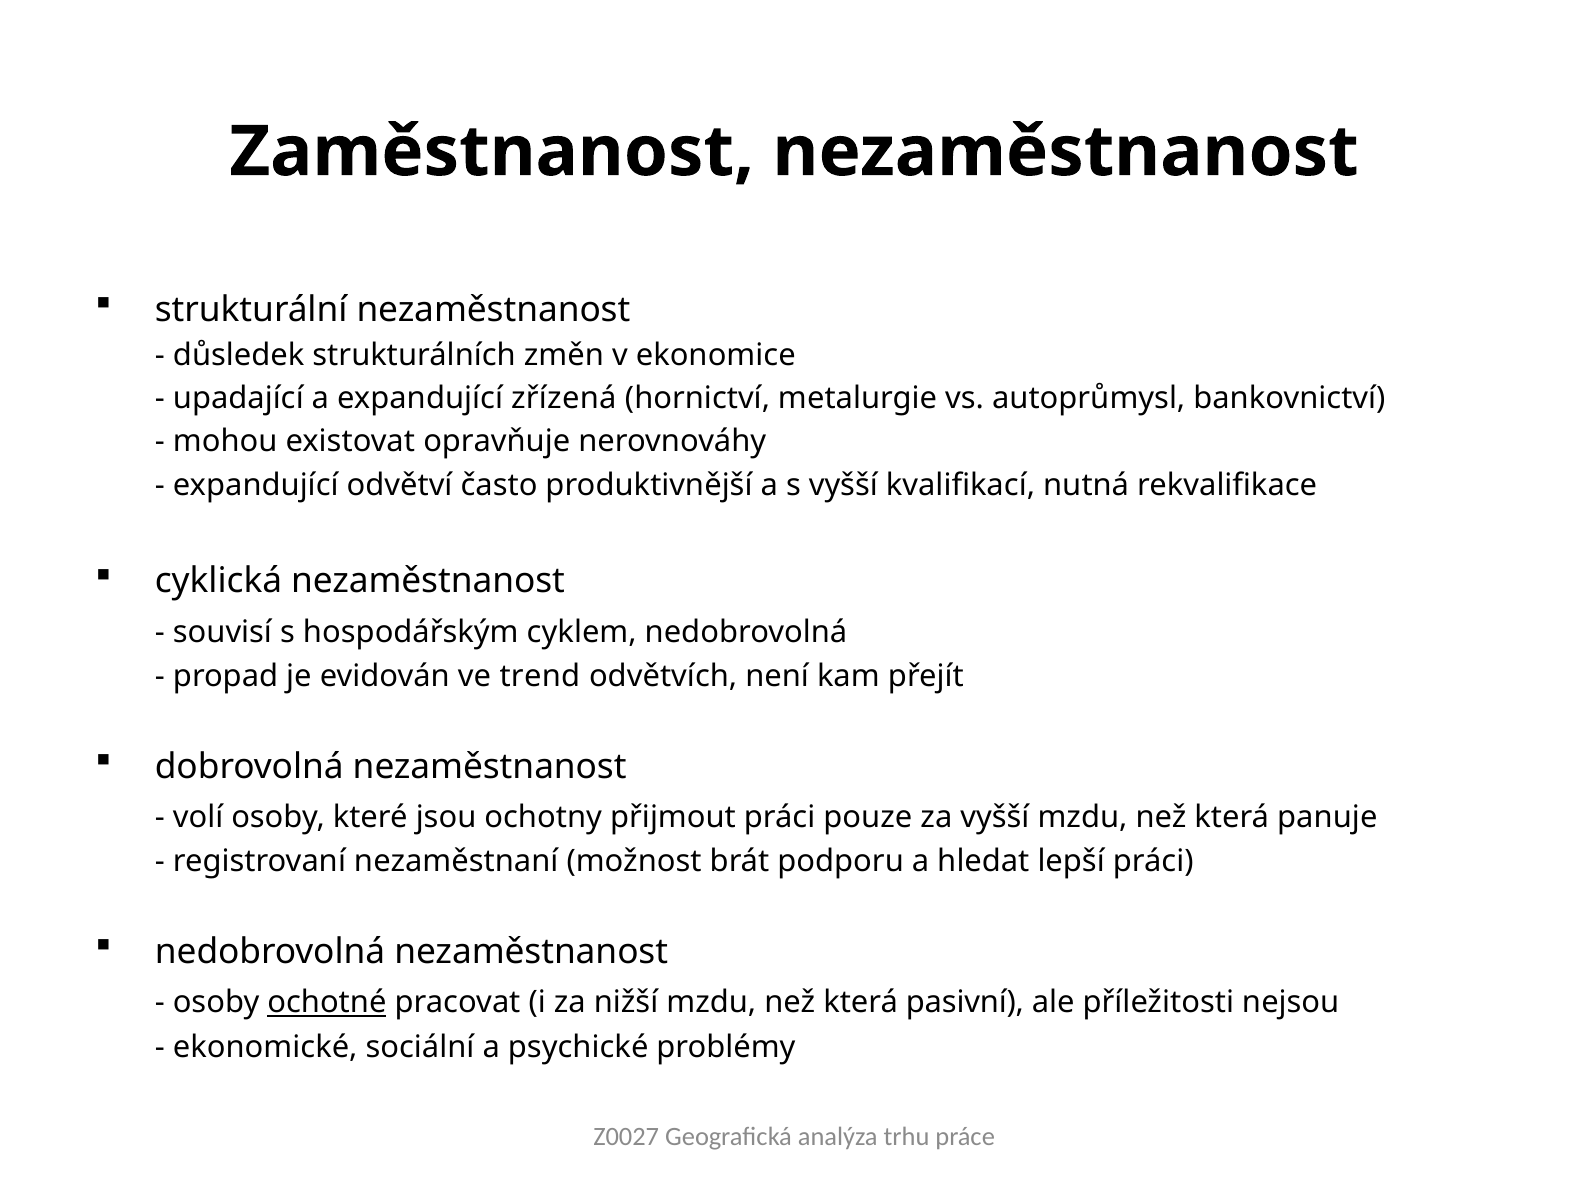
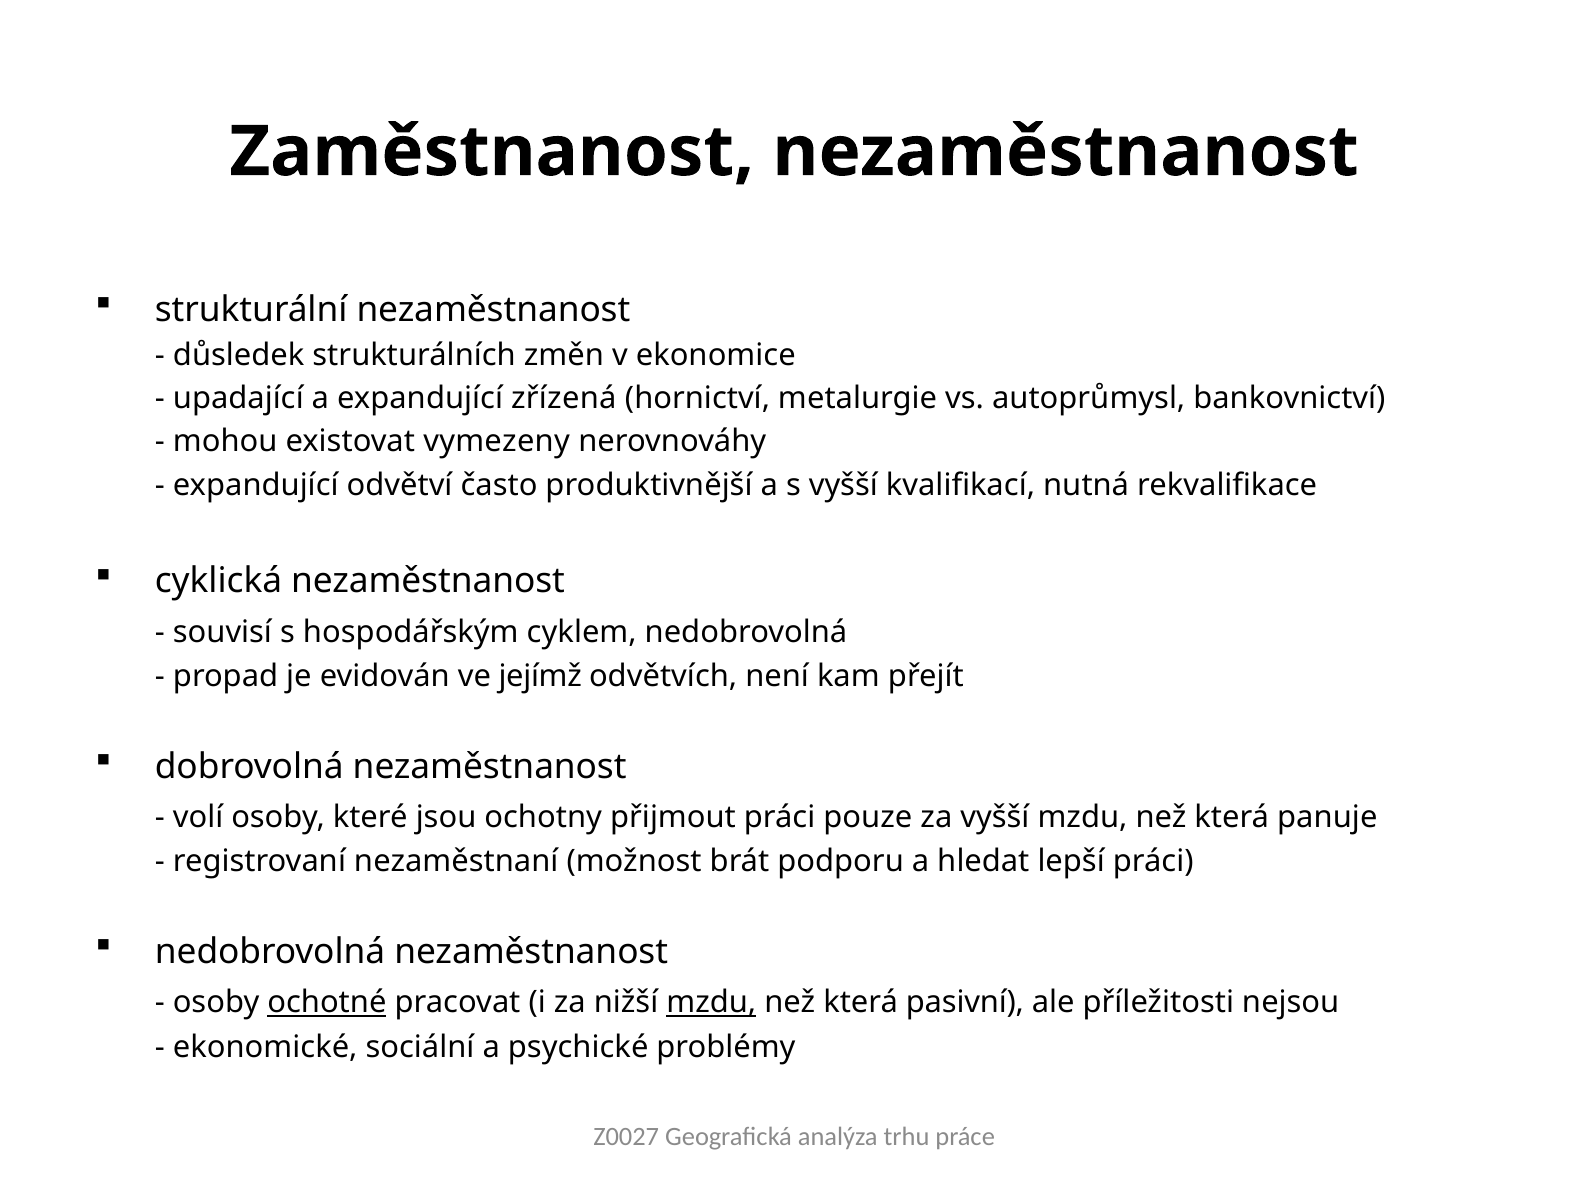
opravňuje: opravňuje -> vymezeny
trend: trend -> jejímž
mzdu at (711, 1003) underline: none -> present
